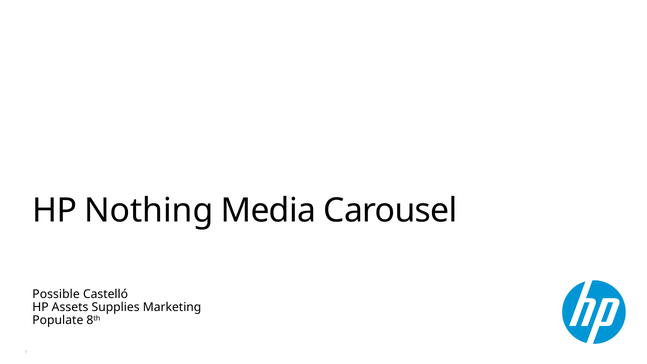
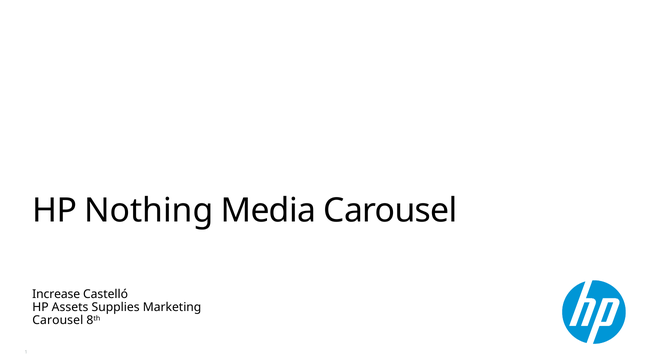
Possible: Possible -> Increase
Populate at (58, 320): Populate -> Carousel
